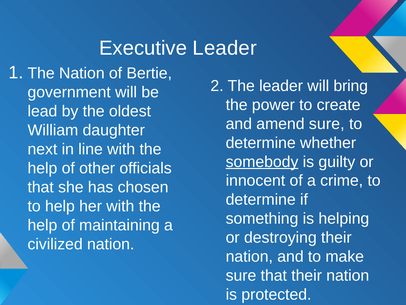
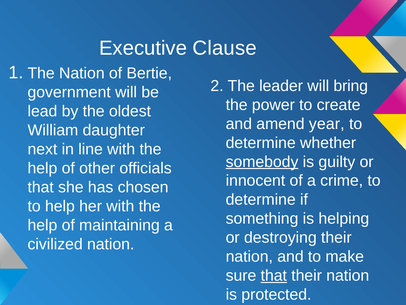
Executive Leader: Leader -> Clause
amend sure: sure -> year
that at (274, 275) underline: none -> present
